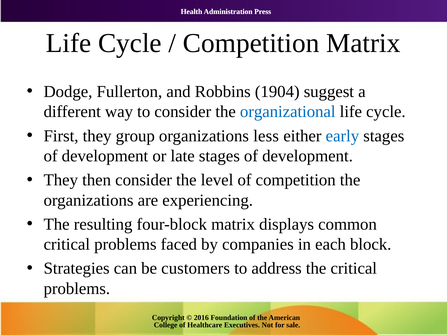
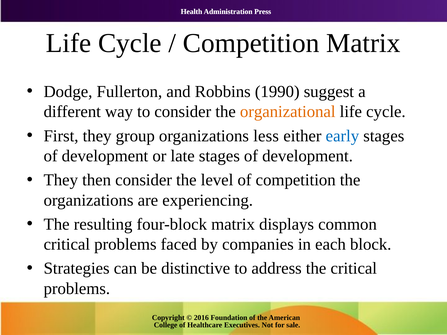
1904: 1904 -> 1990
organizational colour: blue -> orange
customers: customers -> distinctive
